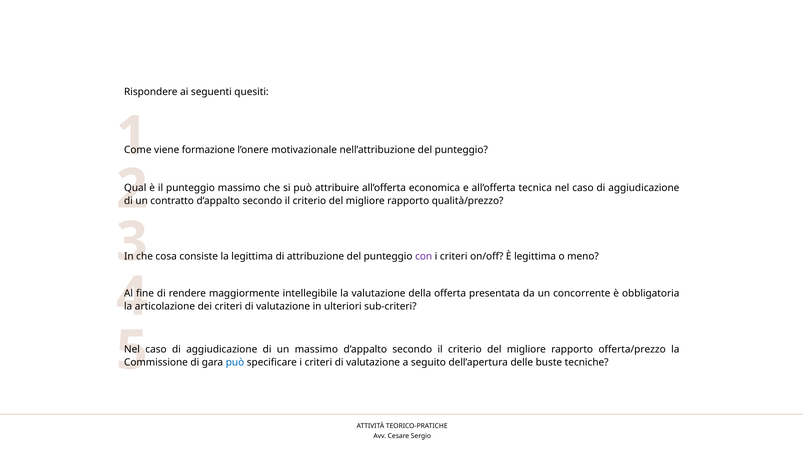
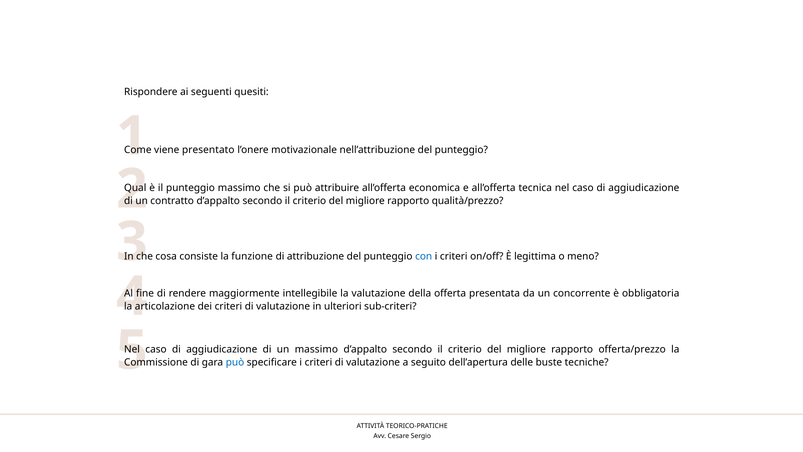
formazione: formazione -> presentato
la legittima: legittima -> funzione
con colour: purple -> blue
